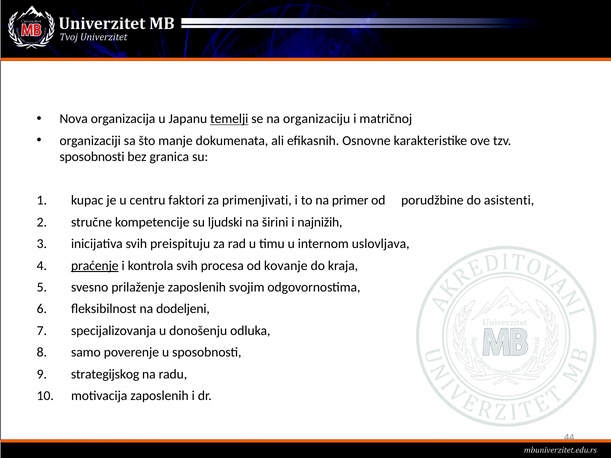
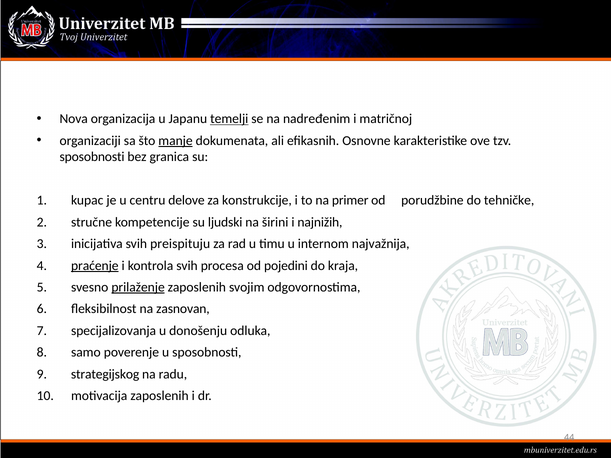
organizaciju: organizaciju -> nadređenim
manje underline: none -> present
faktori: faktori -> delove
primenjivati: primenjivati -> konstrukcije
asistenti: asistenti -> tehničke
uslovljava: uslovljava -> najvažnija
kovanje: kovanje -> pojedini
prilaženje underline: none -> present
dodeljeni: dodeljeni -> zasnovan
